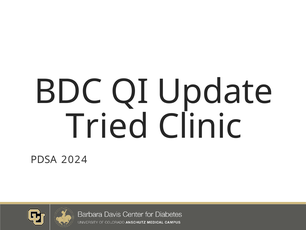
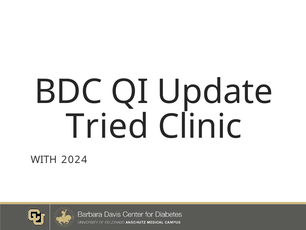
PDSA: PDSA -> WITH
